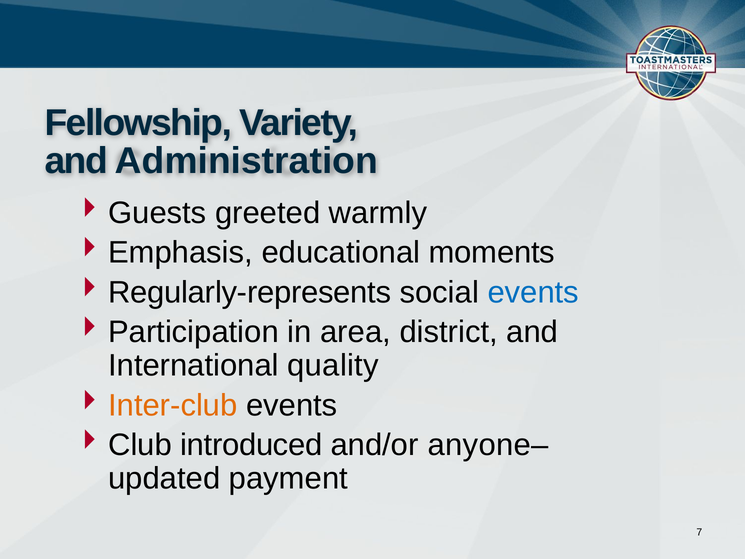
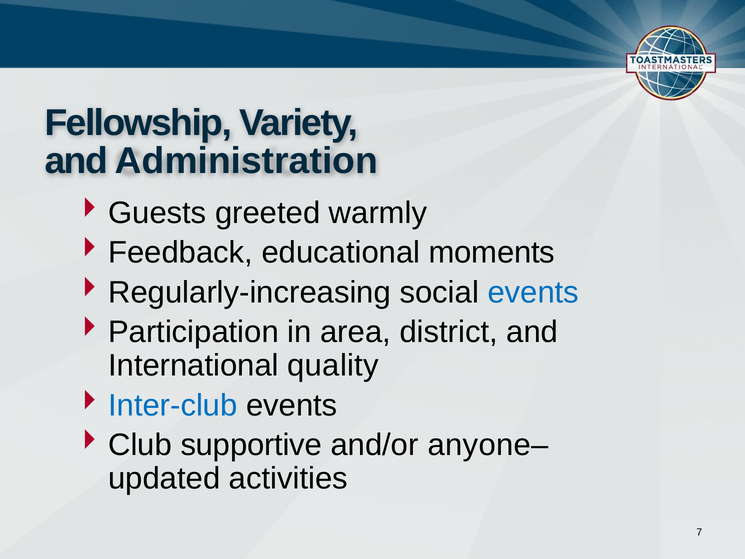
Emphasis: Emphasis -> Feedback
Regularly-represents: Regularly-represents -> Regularly-increasing
Inter-club colour: orange -> blue
introduced: introduced -> supportive
payment: payment -> activities
